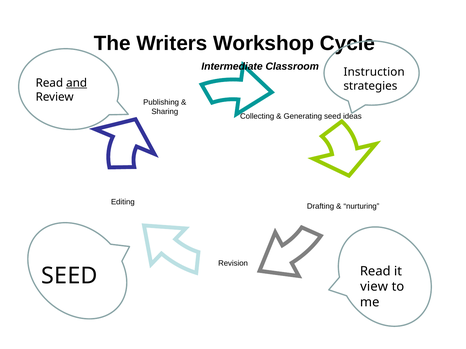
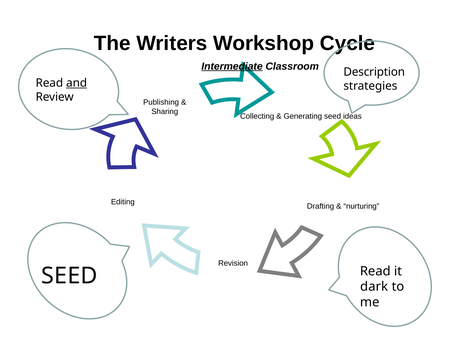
Intermediate underline: none -> present
Instruction: Instruction -> Description
view: view -> dark
